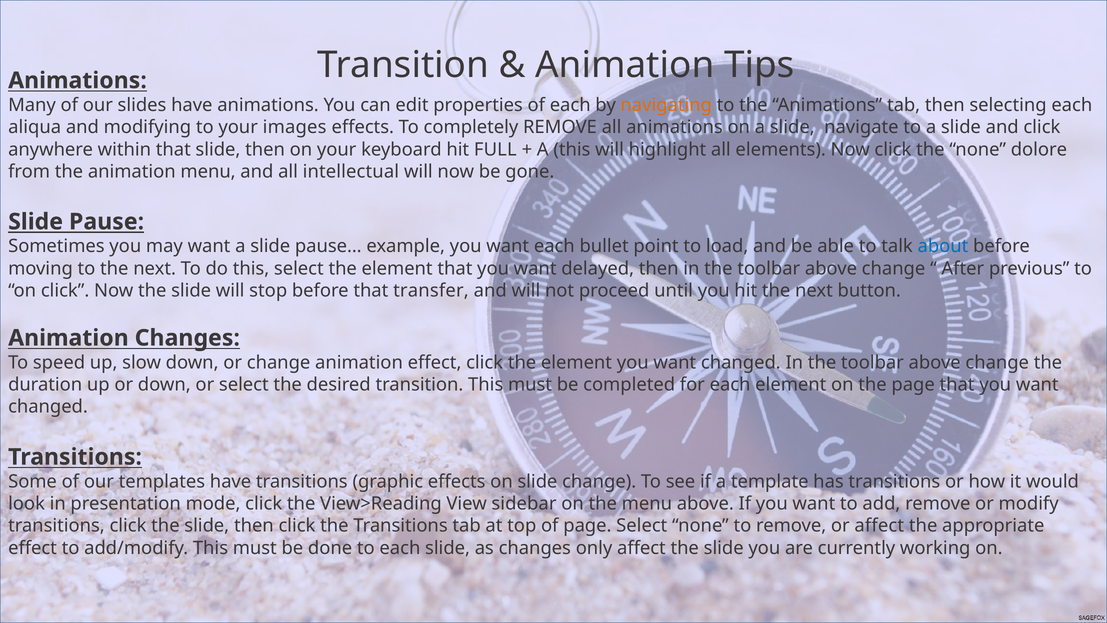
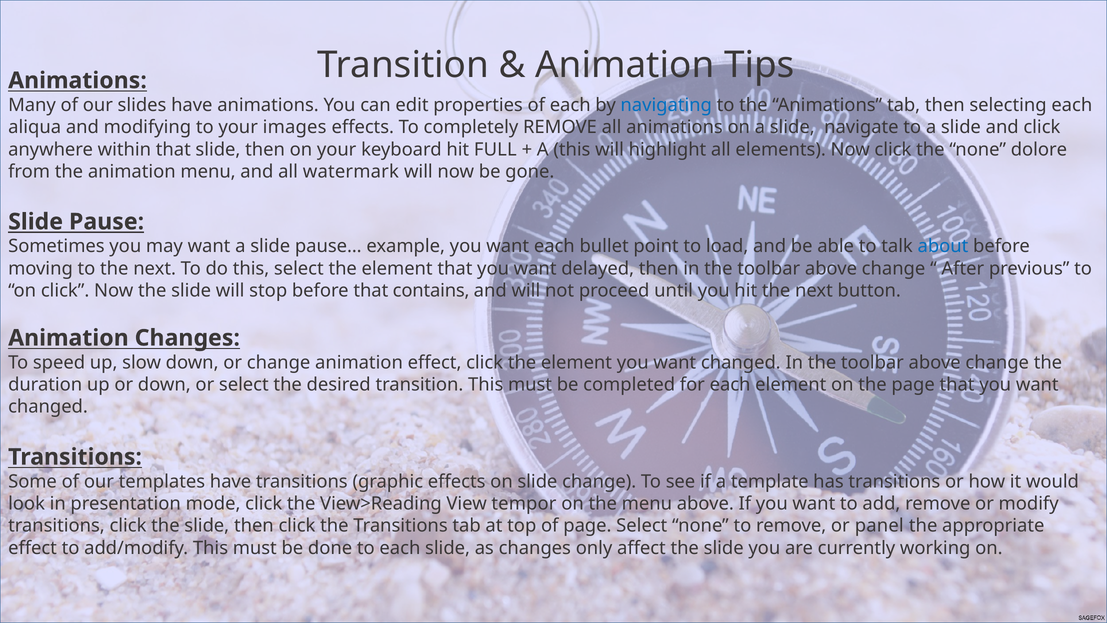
navigating colour: orange -> blue
intellectual: intellectual -> watermark
transfer: transfer -> contains
sidebar: sidebar -> tempor
or affect: affect -> panel
